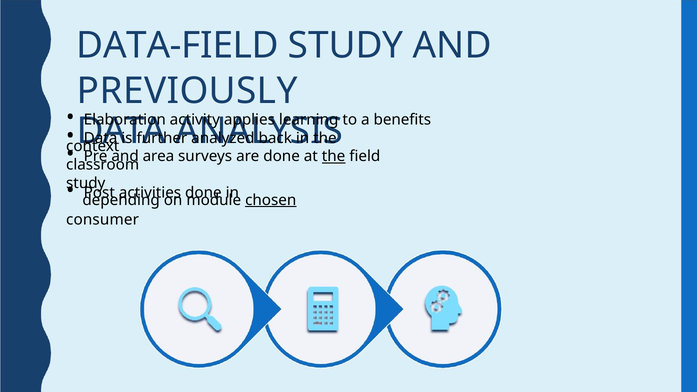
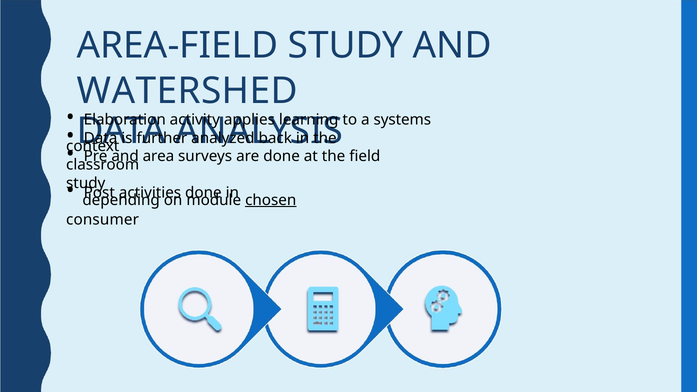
DATA-FIELD: DATA-FIELD -> AREA-FIELD
PREVIOUSLY: PREVIOUSLY -> WATERSHED
benefits: benefits -> systems
the at (334, 156) underline: present -> none
